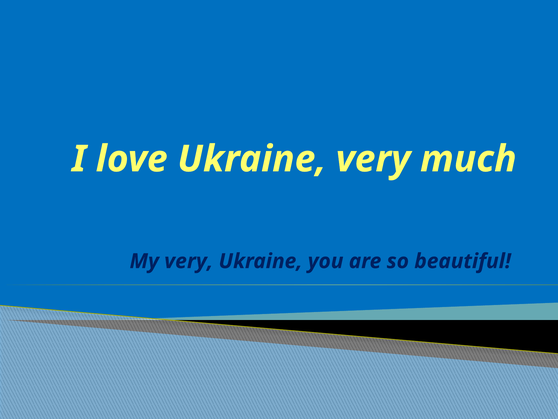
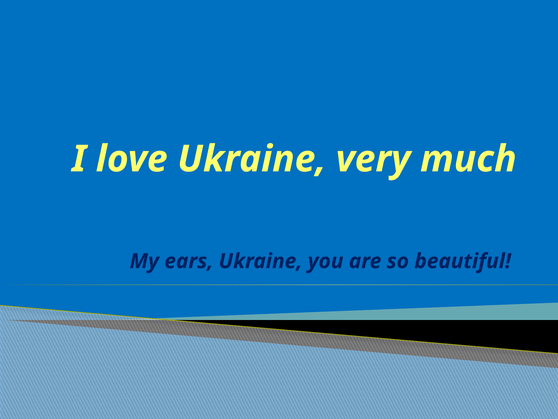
My very: very -> ears
